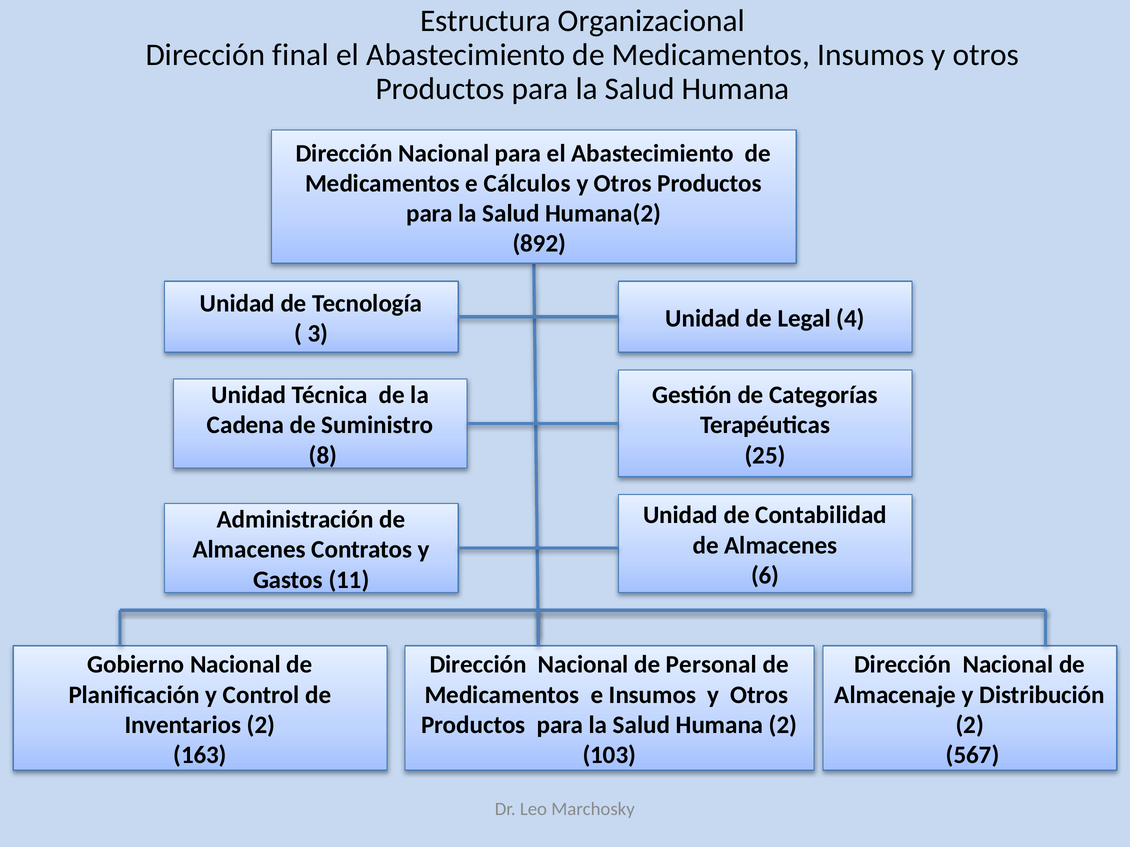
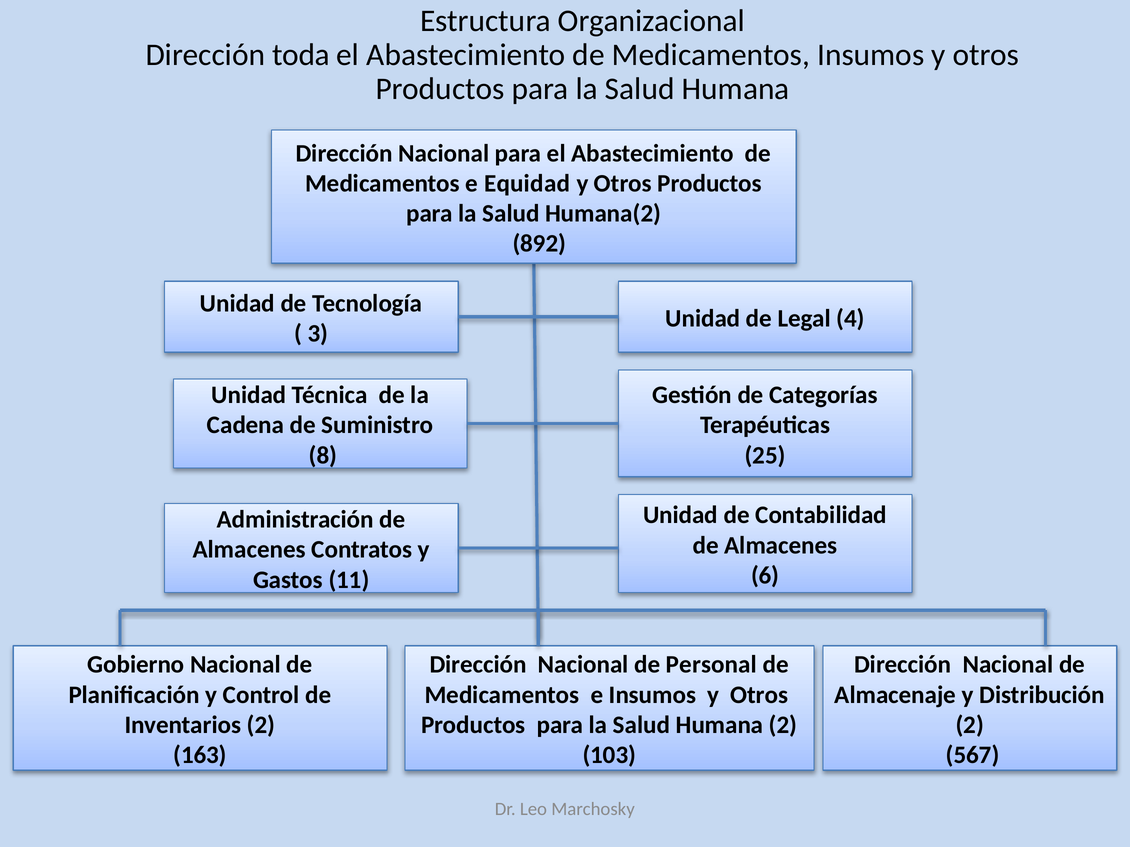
final: final -> toda
Cálculos: Cálculos -> Equidad
